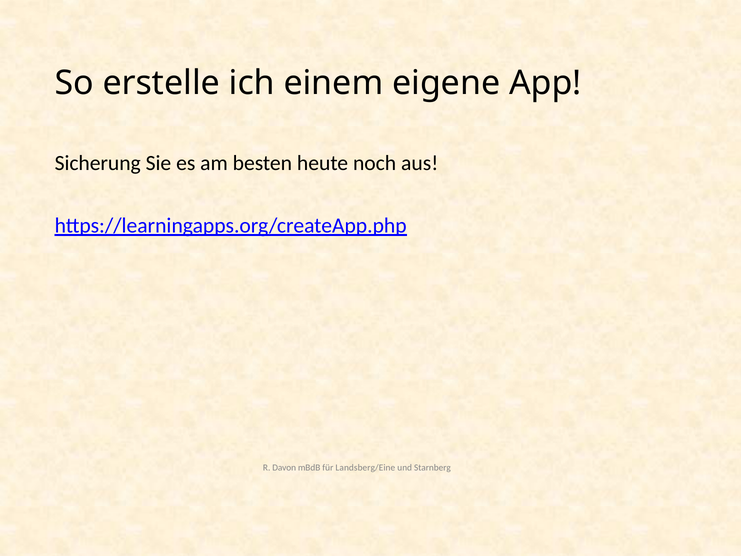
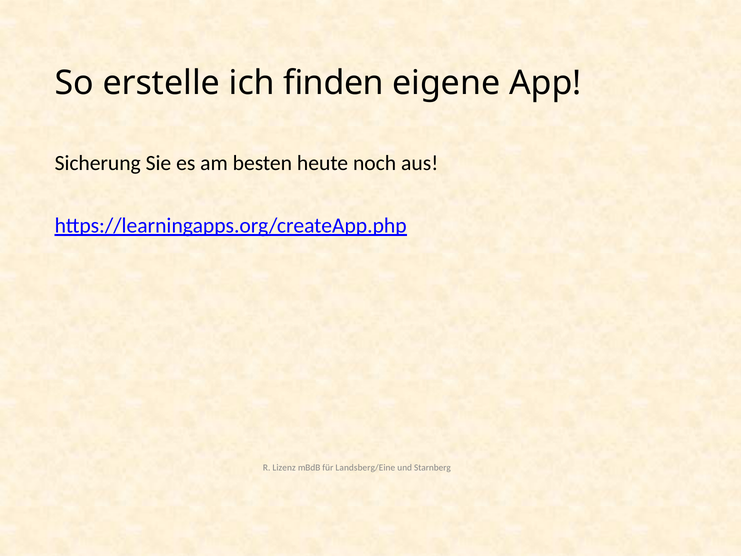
einem: einem -> finden
Davon: Davon -> Lizenz
